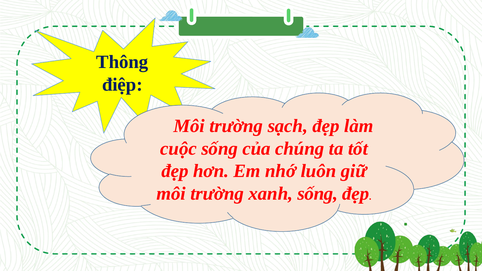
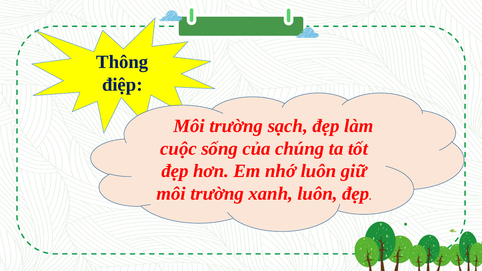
xanh sống: sống -> luôn
